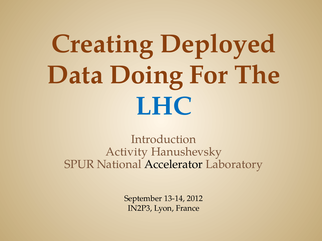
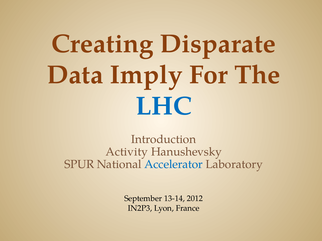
Deployed: Deployed -> Disparate
Doing: Doing -> Imply
Accelerator colour: black -> blue
